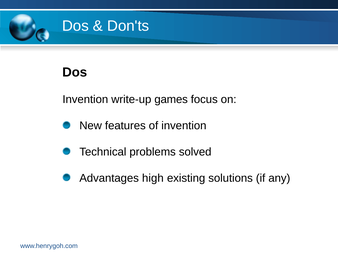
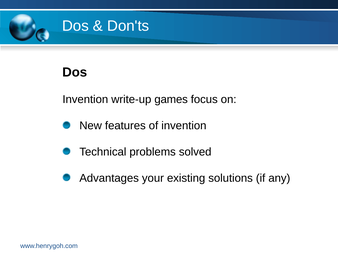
high: high -> your
